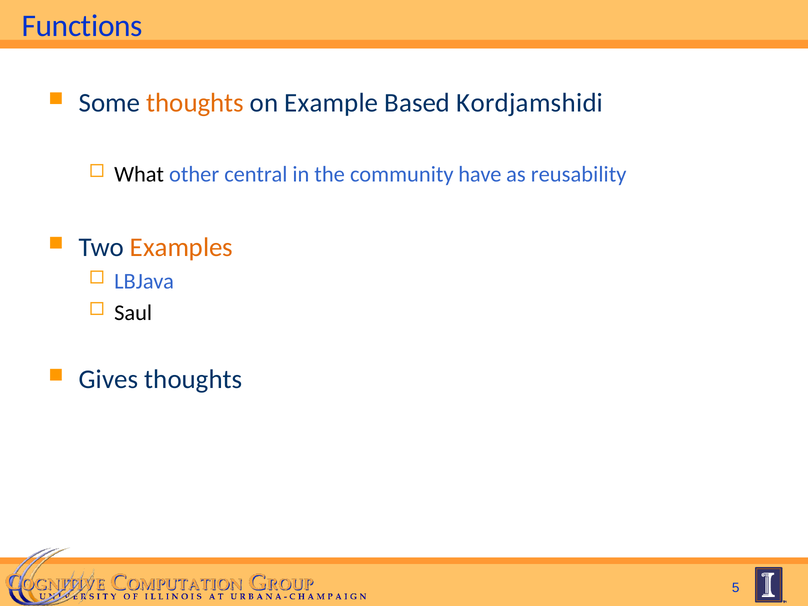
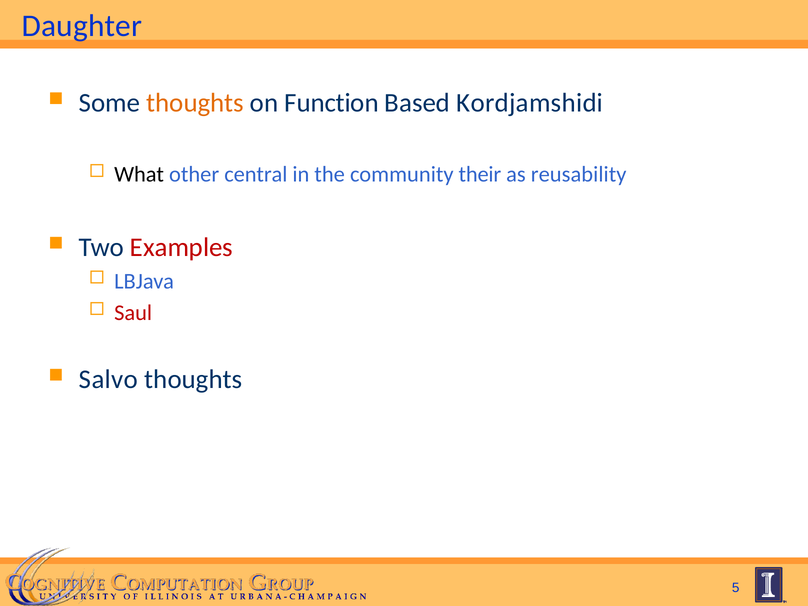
Functions: Functions -> Daughter
Example: Example -> Function
have: have -> their
Examples colour: orange -> red
Saul colour: black -> red
Gives: Gives -> Salvo
